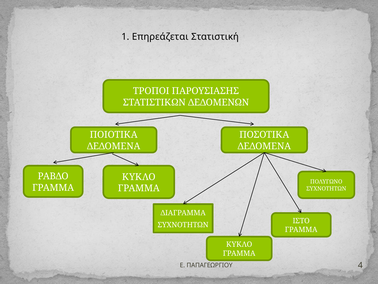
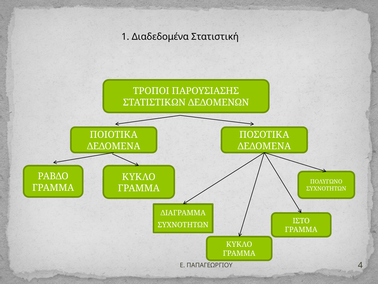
Επηρεάζεται: Επηρεάζεται -> Διαδεδομένα
